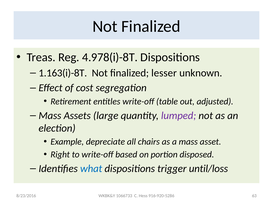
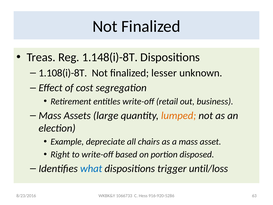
4.978(i)-8T: 4.978(i)-8T -> 1.148(i)-8T
1.163(i)-8T: 1.163(i)-8T -> 1.108(i)-8T
table: table -> retail
adjusted: adjusted -> business
lumped colour: purple -> orange
